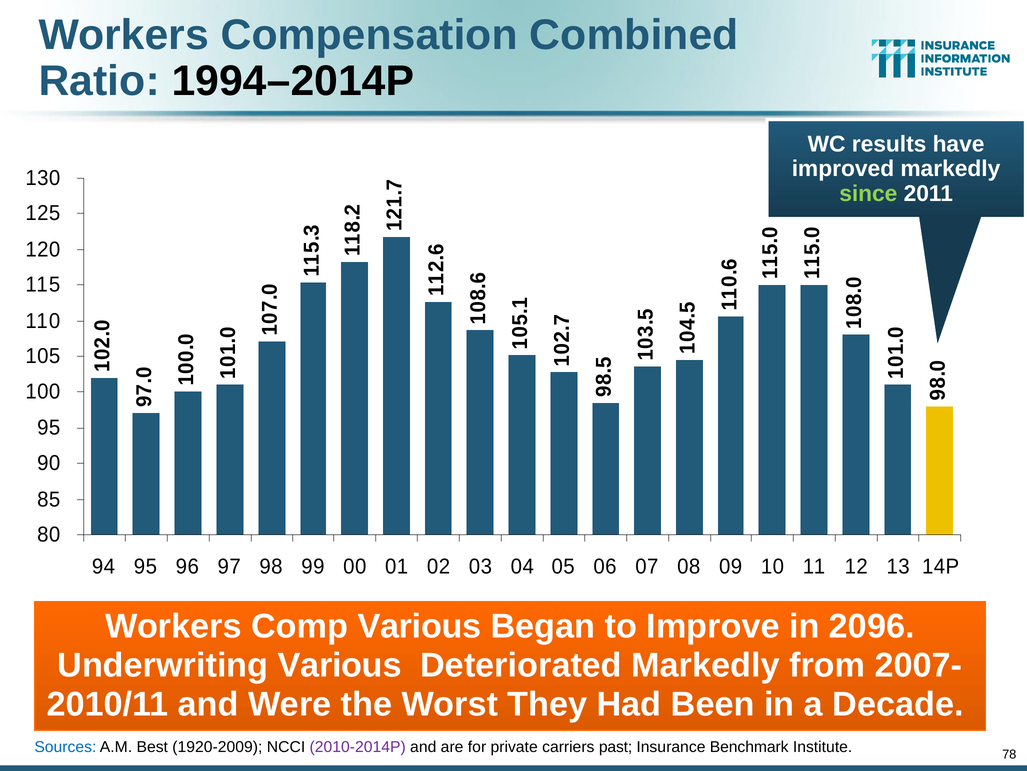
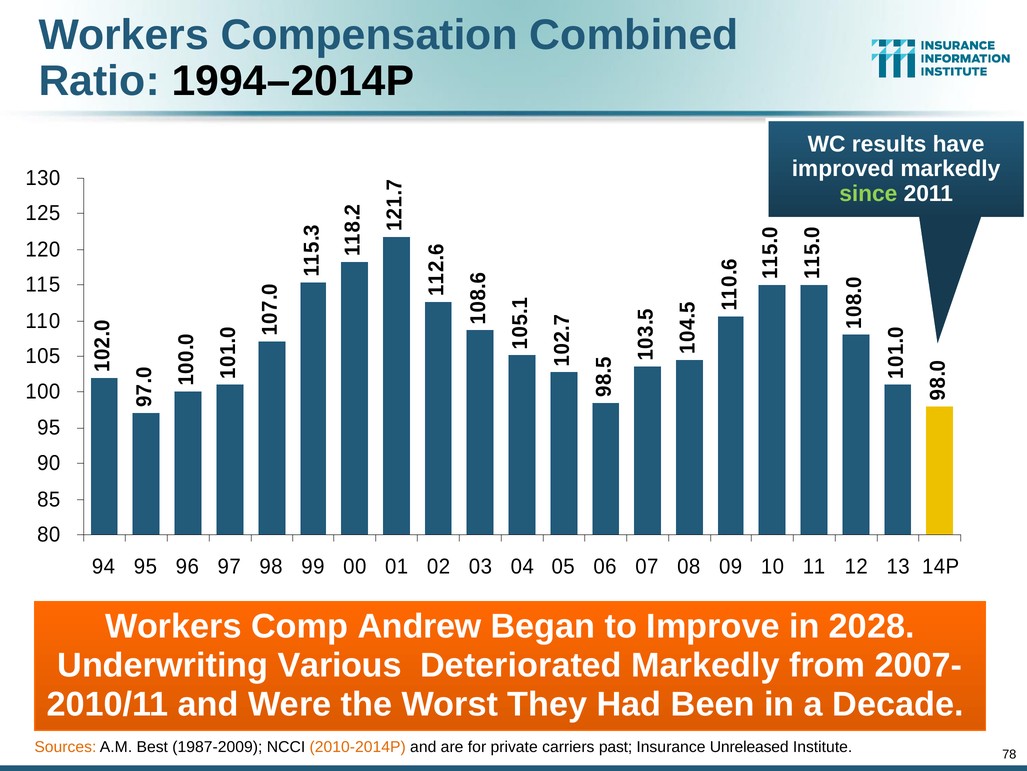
Comp Various: Various -> Andrew
2096: 2096 -> 2028
Sources colour: blue -> orange
1920-2009: 1920-2009 -> 1987-2009
2010-2014P colour: purple -> orange
Benchmark: Benchmark -> Unreleased
